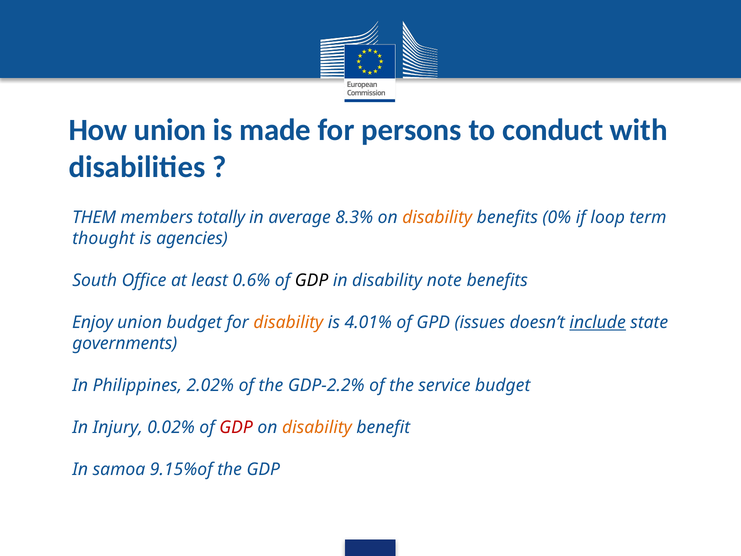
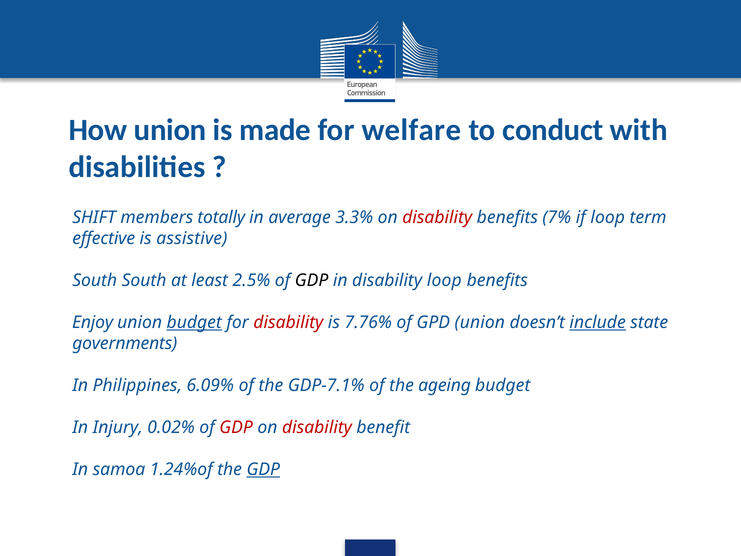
persons: persons -> welfare
THEM: THEM -> SHIFT
8.3%: 8.3% -> 3.3%
disability at (437, 217) colour: orange -> red
0%: 0% -> 7%
thought: thought -> effective
agencies: agencies -> assistive
South Office: Office -> South
0.6%: 0.6% -> 2.5%
disability note: note -> loop
budget at (194, 322) underline: none -> present
disability at (288, 322) colour: orange -> red
4.01%: 4.01% -> 7.76%
GPD issues: issues -> union
2.02%: 2.02% -> 6.09%
GDP-2.2%: GDP-2.2% -> GDP-7.1%
service: service -> ageing
disability at (317, 427) colour: orange -> red
9.15%of: 9.15%of -> 1.24%of
GDP at (263, 469) underline: none -> present
